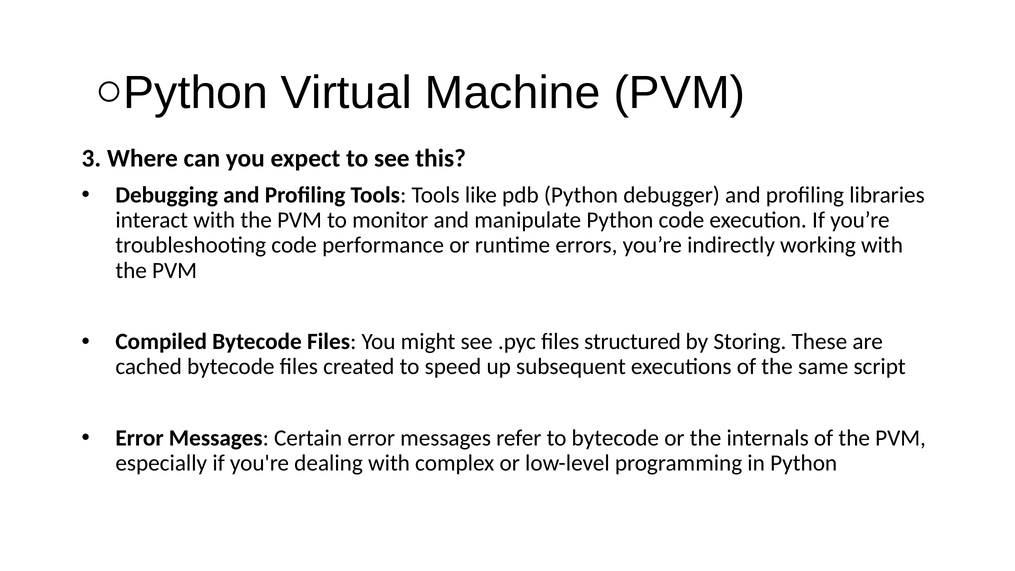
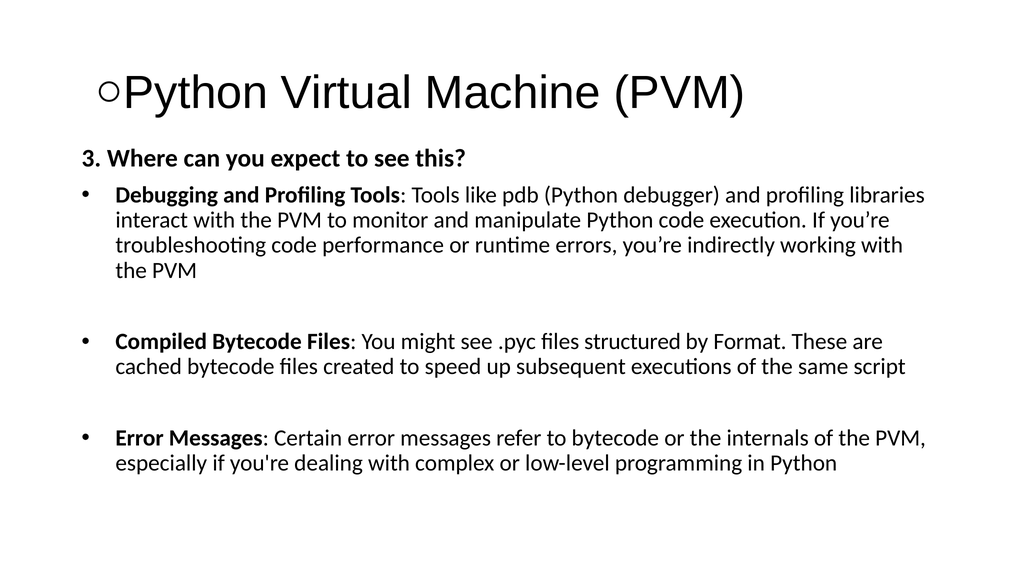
Storing: Storing -> Format
